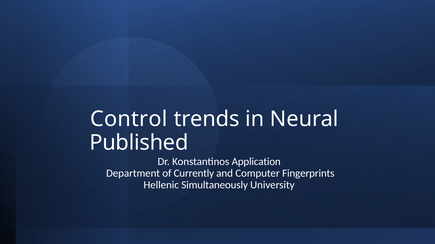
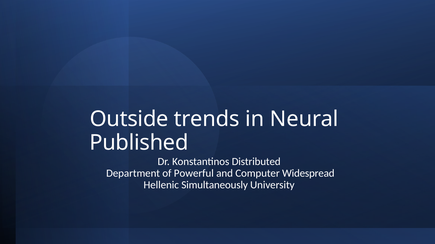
Control: Control -> Outside
Application: Application -> Distributed
Currently: Currently -> Powerful
Fingerprints: Fingerprints -> Widespread
